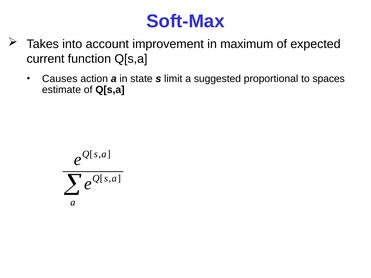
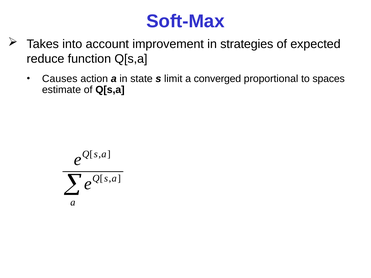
maximum: maximum -> strategies
current: current -> reduce
suggested: suggested -> converged
